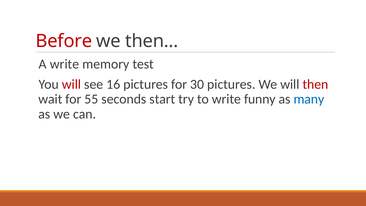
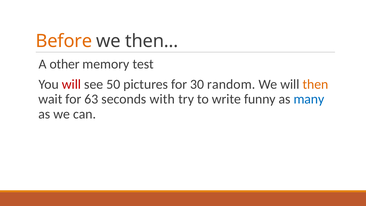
Before colour: red -> orange
A write: write -> other
16: 16 -> 50
30 pictures: pictures -> random
then at (315, 84) colour: red -> orange
55: 55 -> 63
start: start -> with
